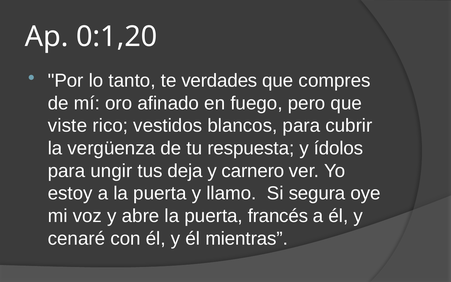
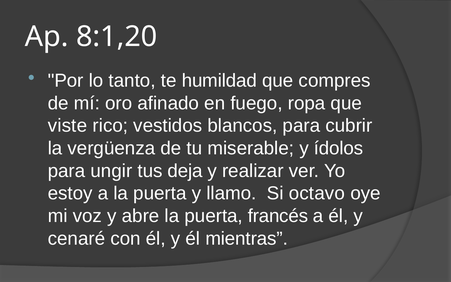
0:1,20: 0:1,20 -> 8:1,20
verdades: verdades -> humildad
pero: pero -> ropa
respuesta: respuesta -> miserable
carnero: carnero -> realizar
segura: segura -> octavo
